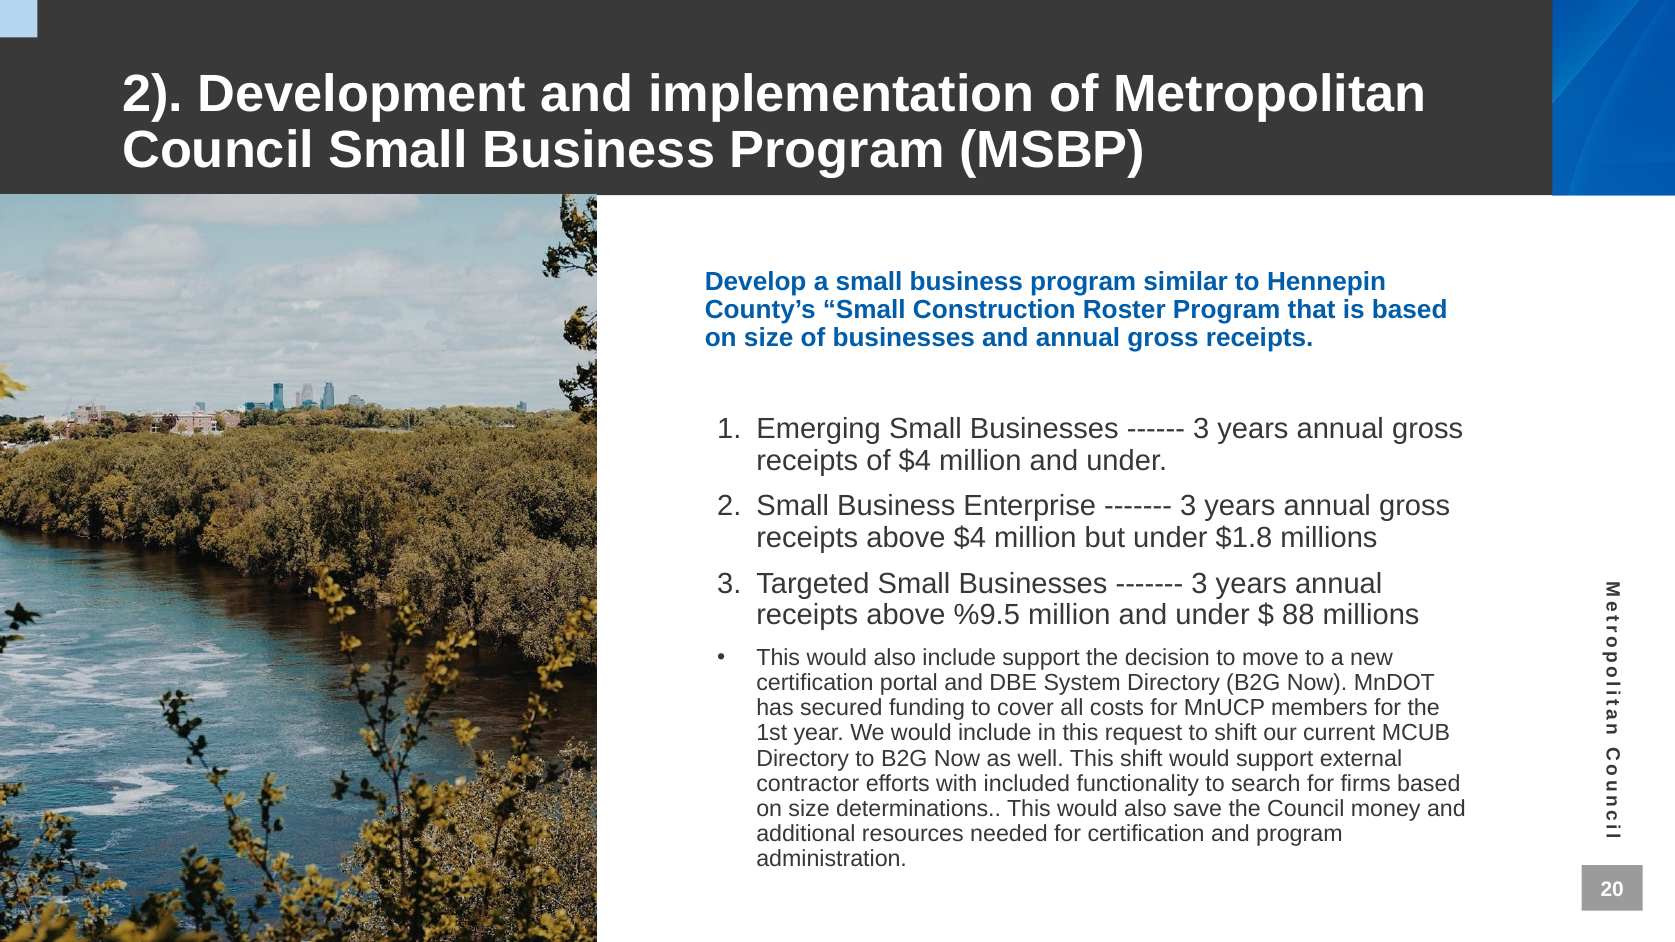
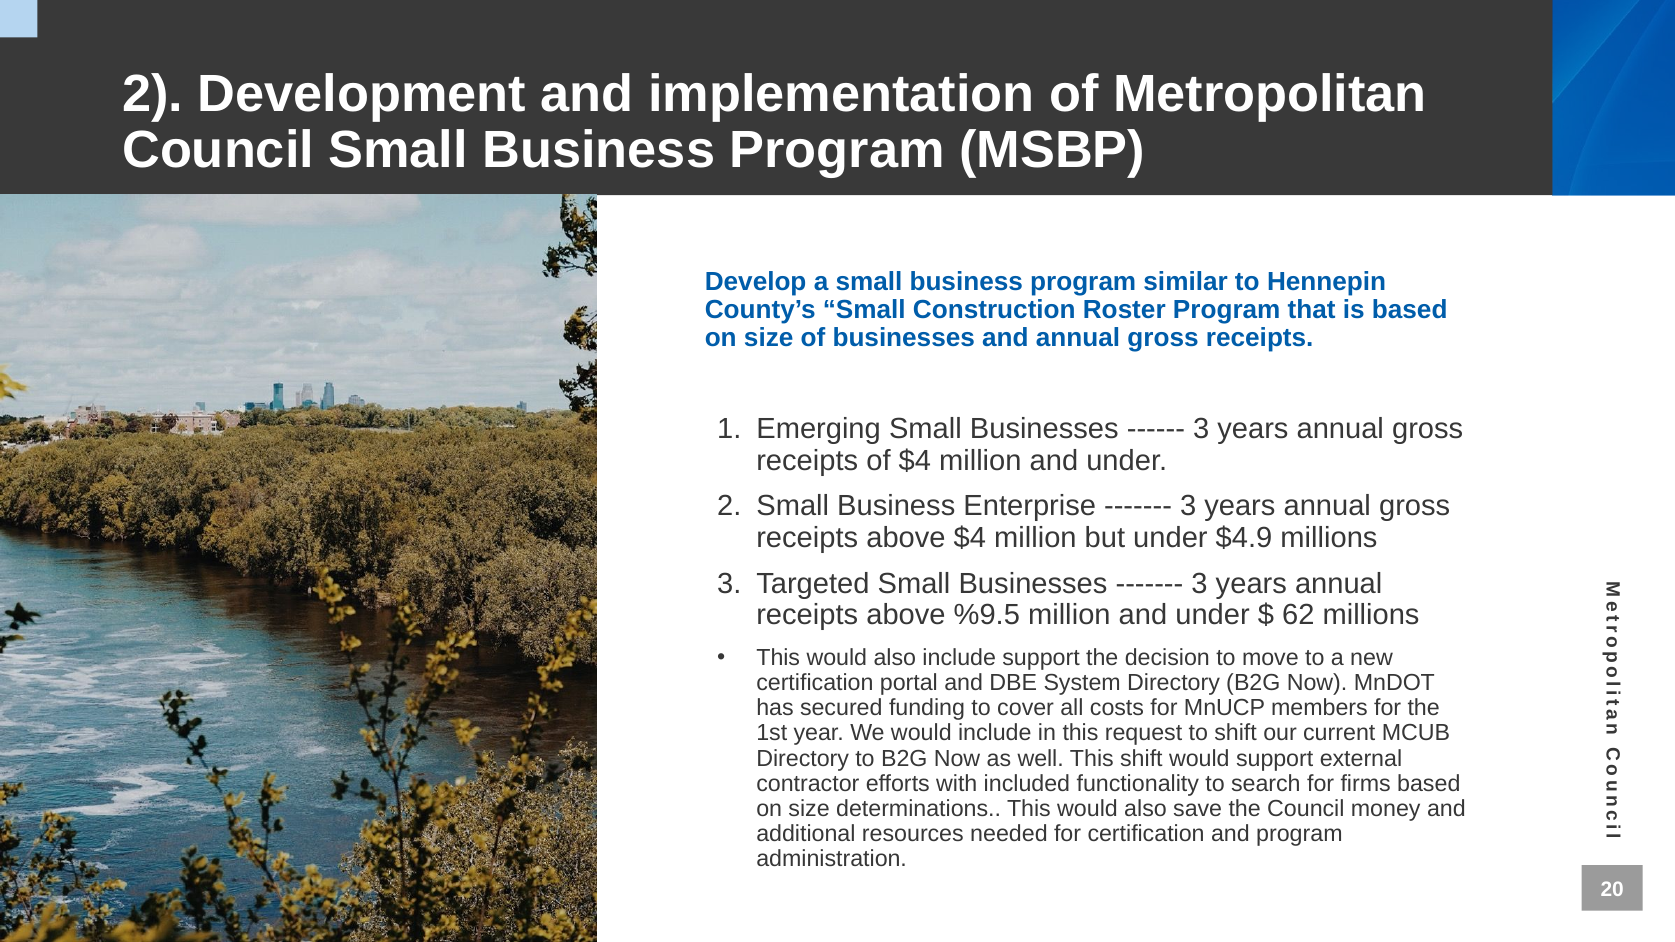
$1.8: $1.8 -> $4.9
88: 88 -> 62
